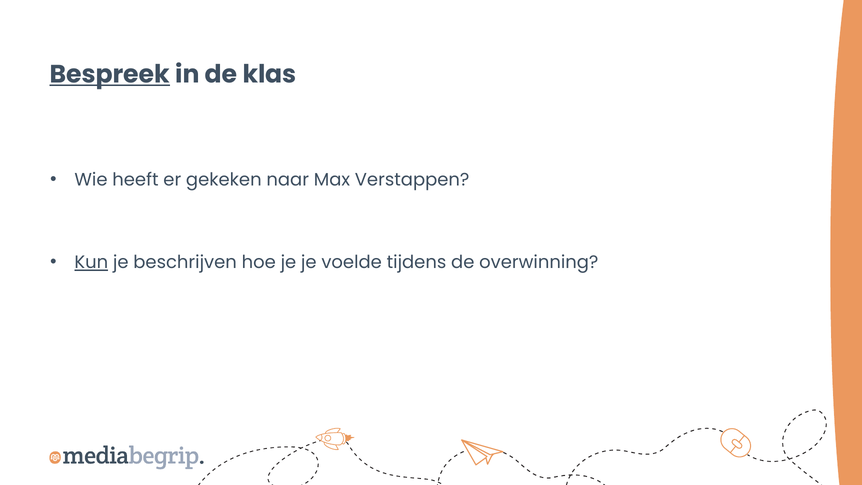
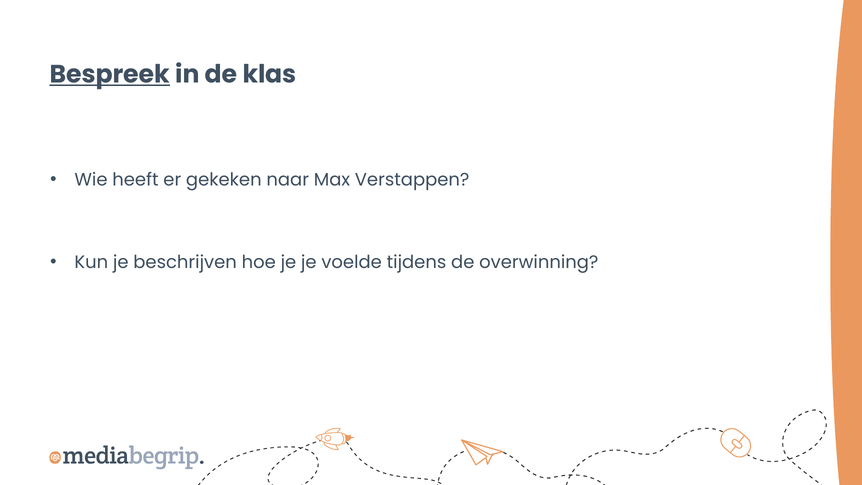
Kun underline: present -> none
